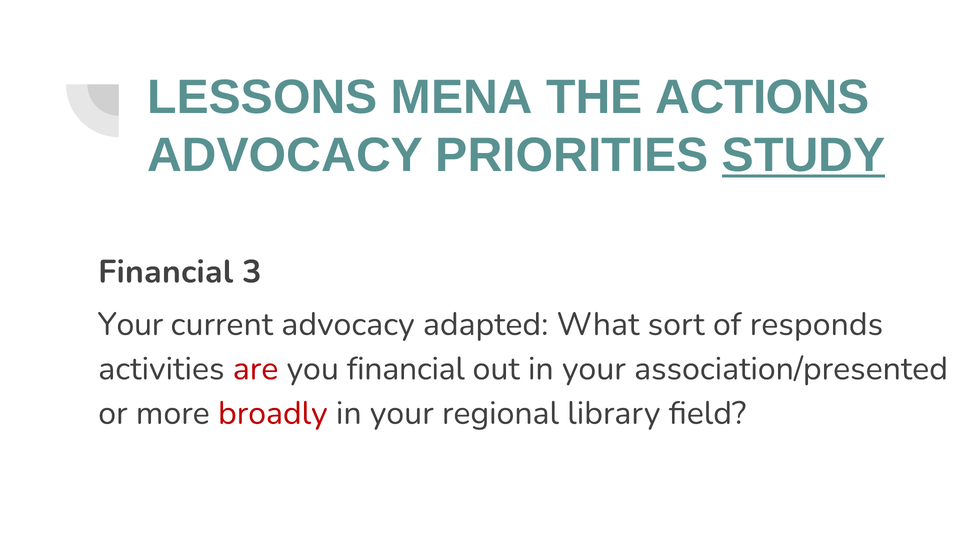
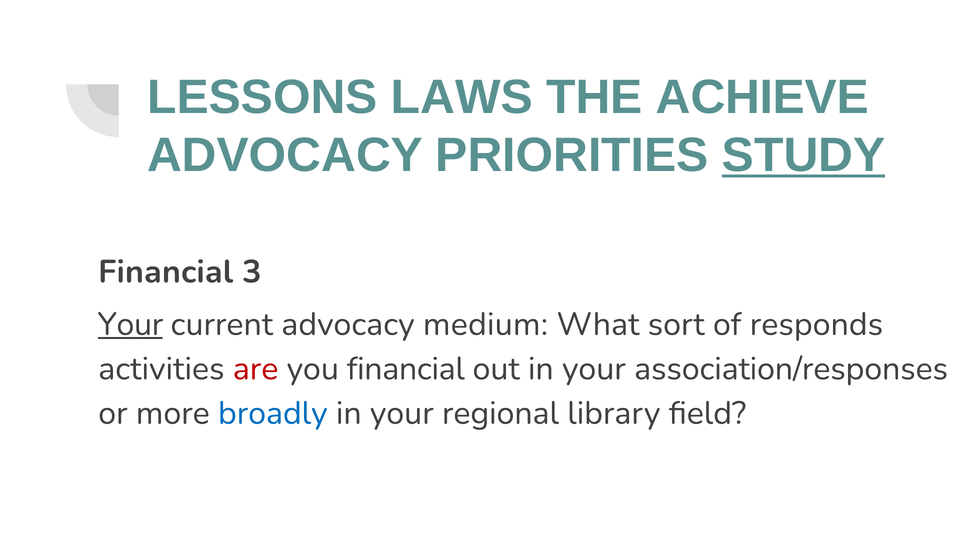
MENA: MENA -> LAWS
ACTIONS: ACTIONS -> ACHIEVE
Your at (130, 324) underline: none -> present
adapted: adapted -> medium
association/presented: association/presented -> association/responses
broadly colour: red -> blue
